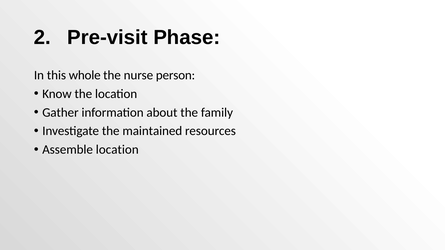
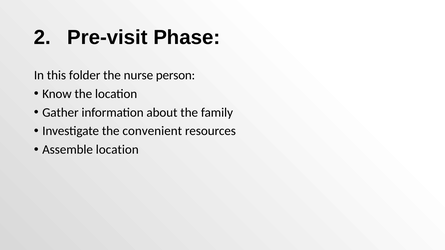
whole: whole -> folder
maintained: maintained -> convenient
